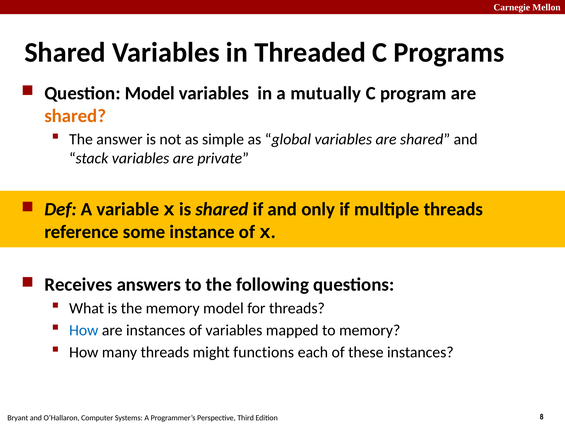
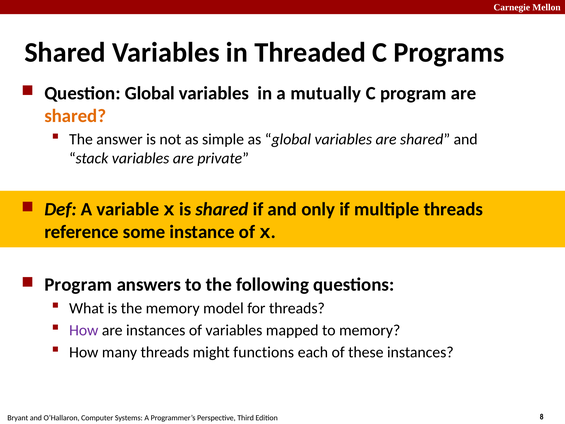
Question Model: Model -> Global
Receives at (78, 285): Receives -> Program
How at (84, 330) colour: blue -> purple
